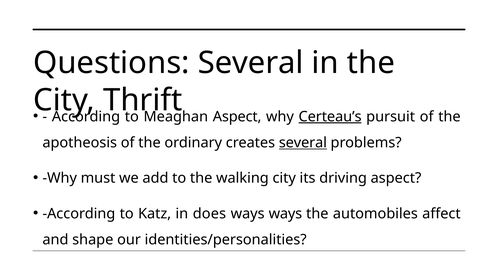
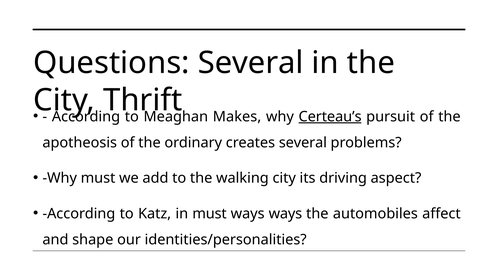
Aspect at (237, 117): Aspect -> Makes
several at (303, 143) underline: present -> none
in does: does -> must
